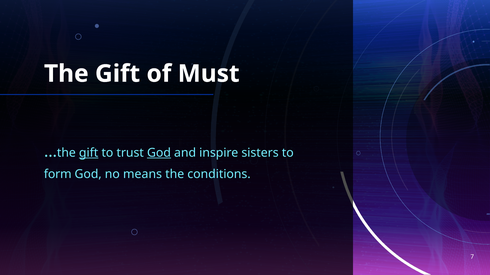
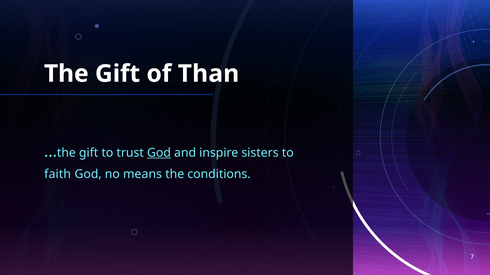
Must: Must -> Than
gift at (89, 153) underline: present -> none
form: form -> faith
